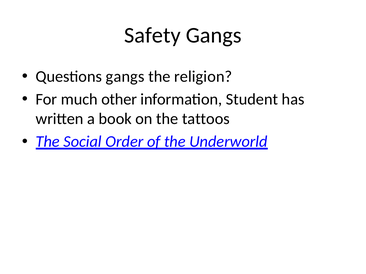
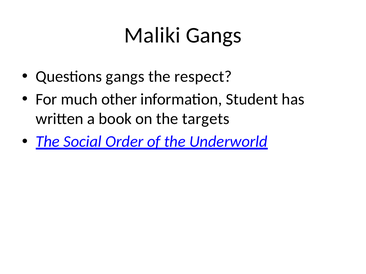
Safety: Safety -> Maliki
religion: religion -> respect
tattoos: tattoos -> targets
